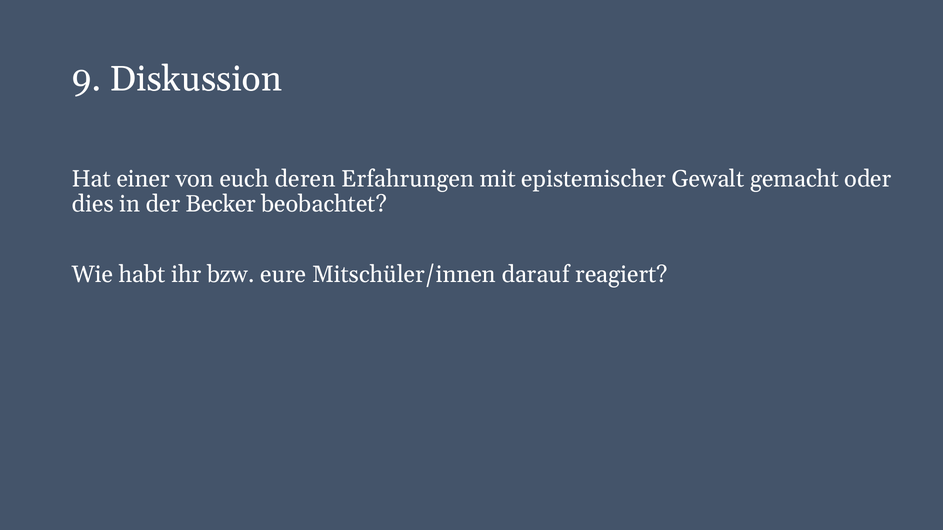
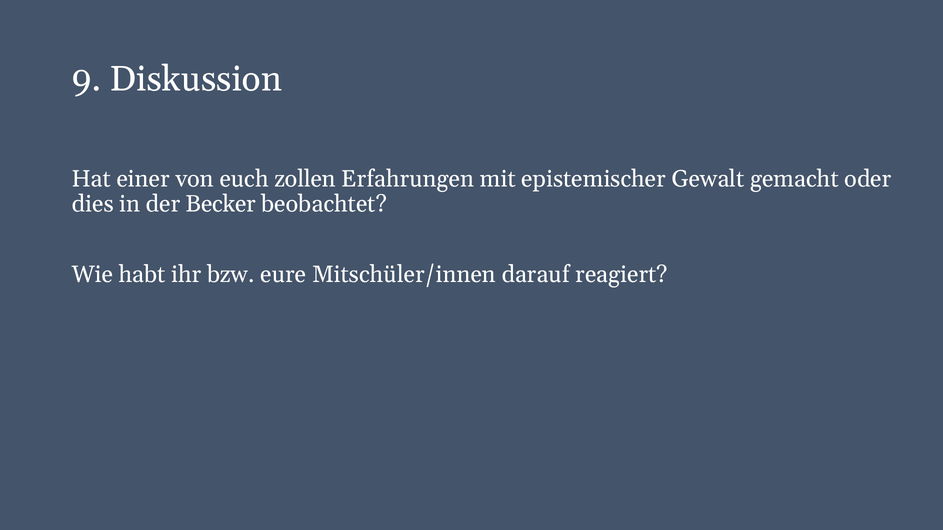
deren: deren -> zollen
